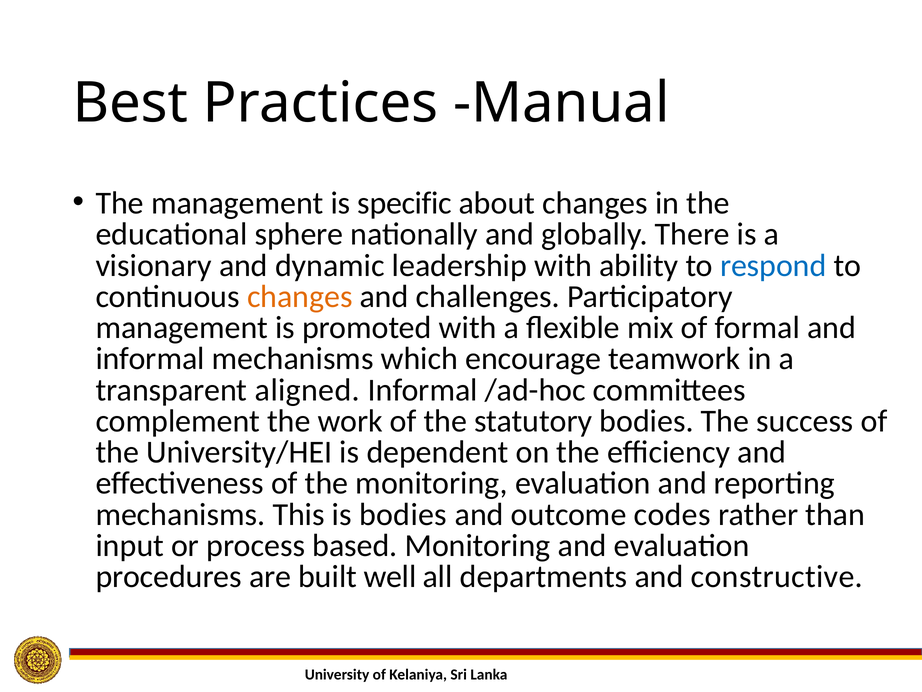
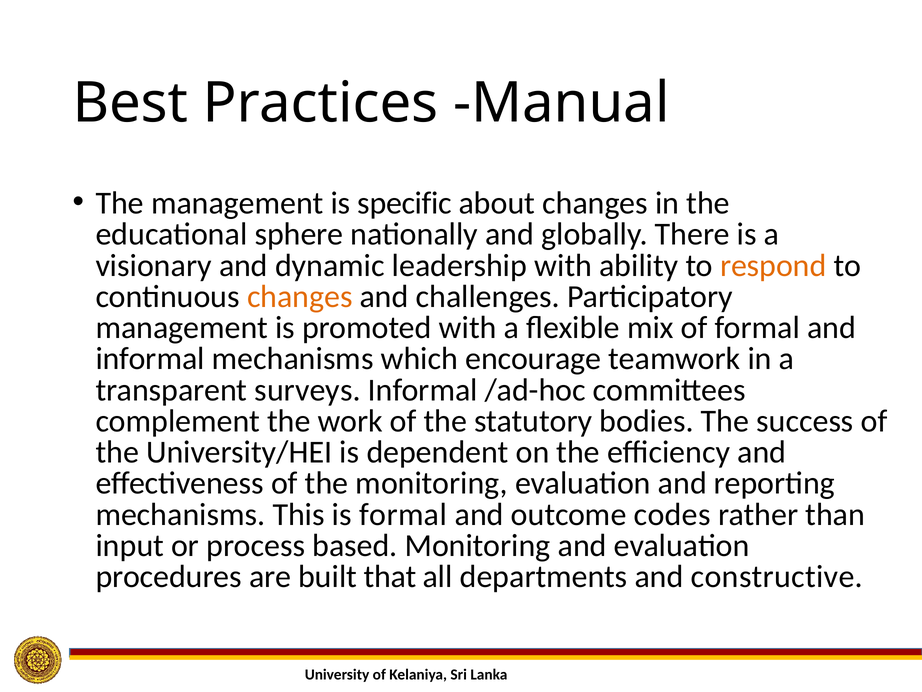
respond colour: blue -> orange
aligned: aligned -> surveys
is bodies: bodies -> formal
well: well -> that
